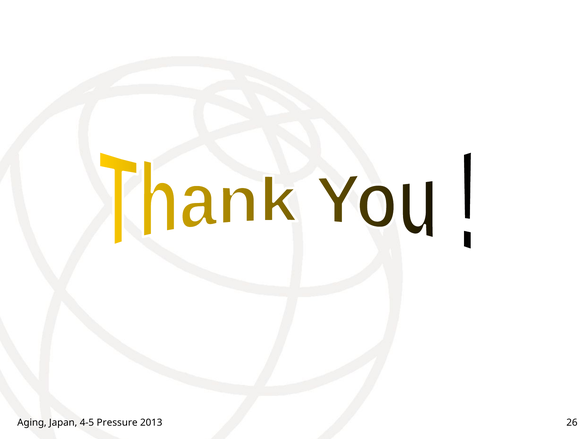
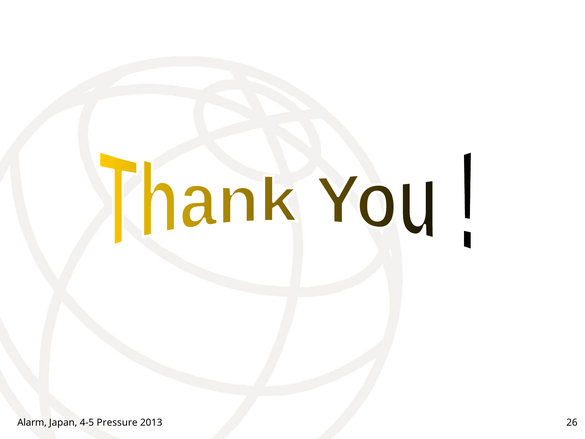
Aging: Aging -> Alarm
